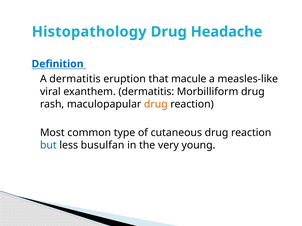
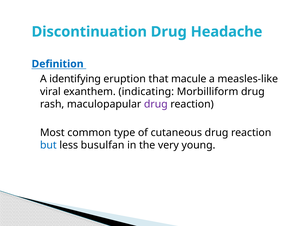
Histopathology: Histopathology -> Discontinuation
A dermatitis: dermatitis -> identifying
exanthem dermatitis: dermatitis -> indicating
drug at (156, 105) colour: orange -> purple
